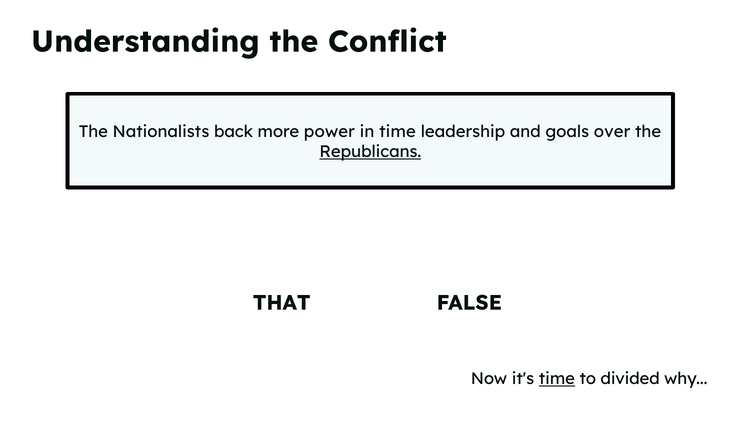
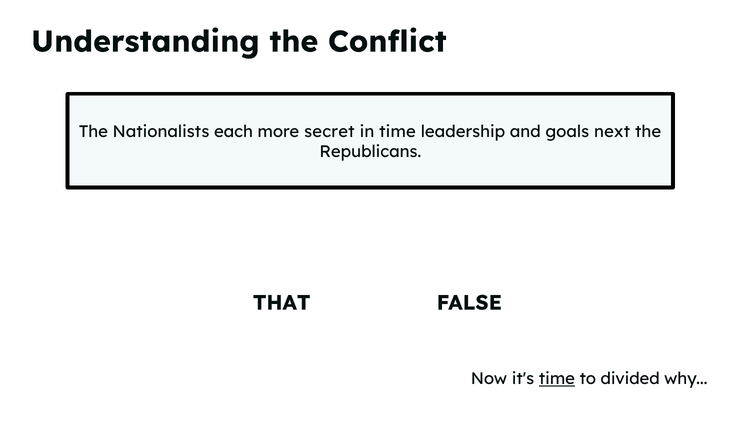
back: back -> each
power: power -> secret
over: over -> next
Republicans underline: present -> none
